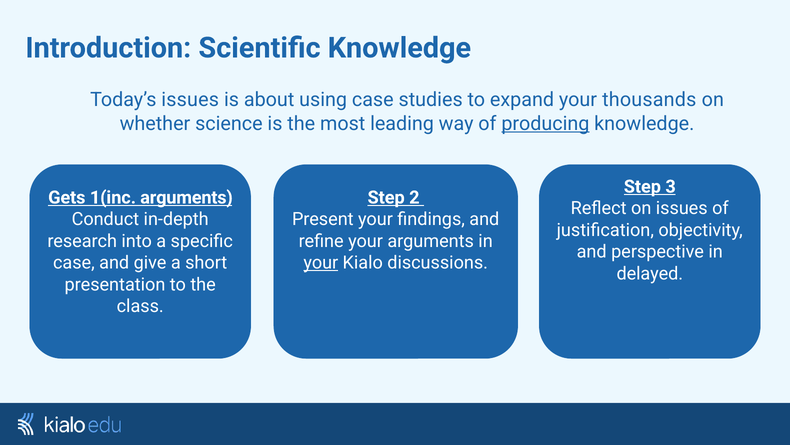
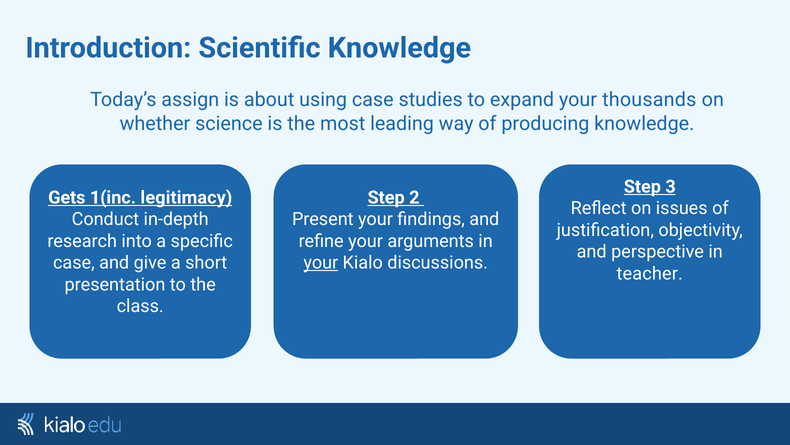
Today’s issues: issues -> assign
producing underline: present -> none
1(inc arguments: arguments -> legitimacy
delayed: delayed -> teacher
